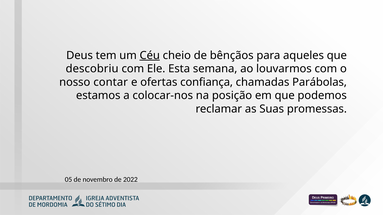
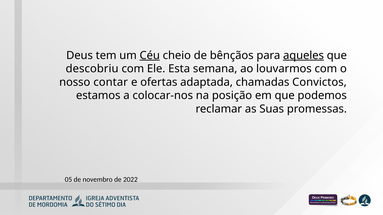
aqueles underline: none -> present
confiança: confiança -> adaptada
Parábolas: Parábolas -> Convictos
